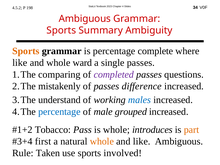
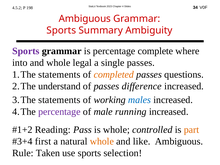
Sports at (26, 51) colour: orange -> purple
like at (20, 63): like -> into
ward: ward -> legal
comparing at (59, 74): comparing -> statements
completed colour: purple -> orange
mistakenly: mistakenly -> understand
understand at (59, 100): understand -> statements
percentage at (59, 112) colour: blue -> purple
grouped: grouped -> running
Tobacco: Tobacco -> Reading
introduces: introduces -> controlled
involved: involved -> selection
